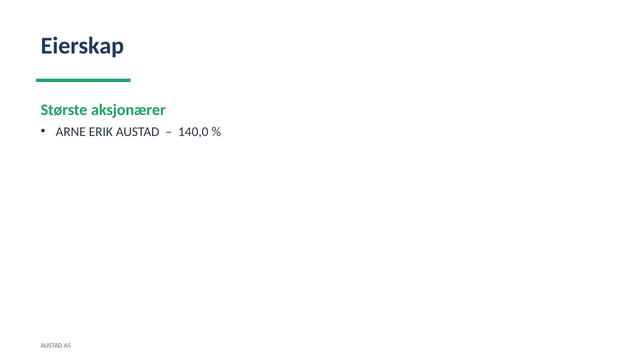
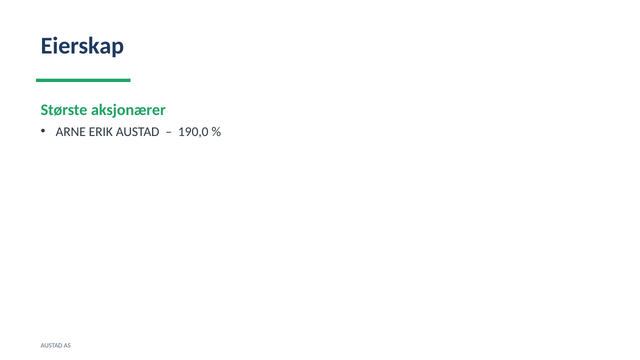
140,0: 140,0 -> 190,0
